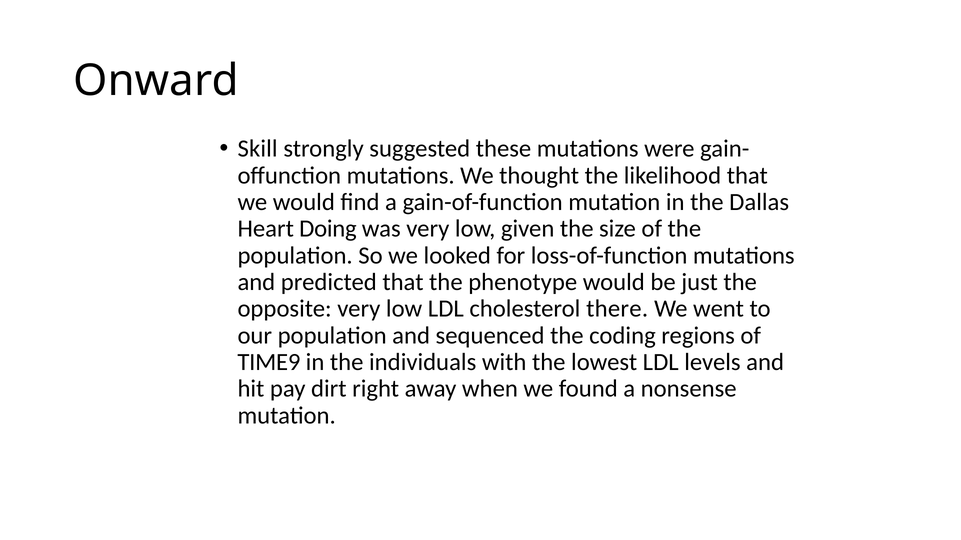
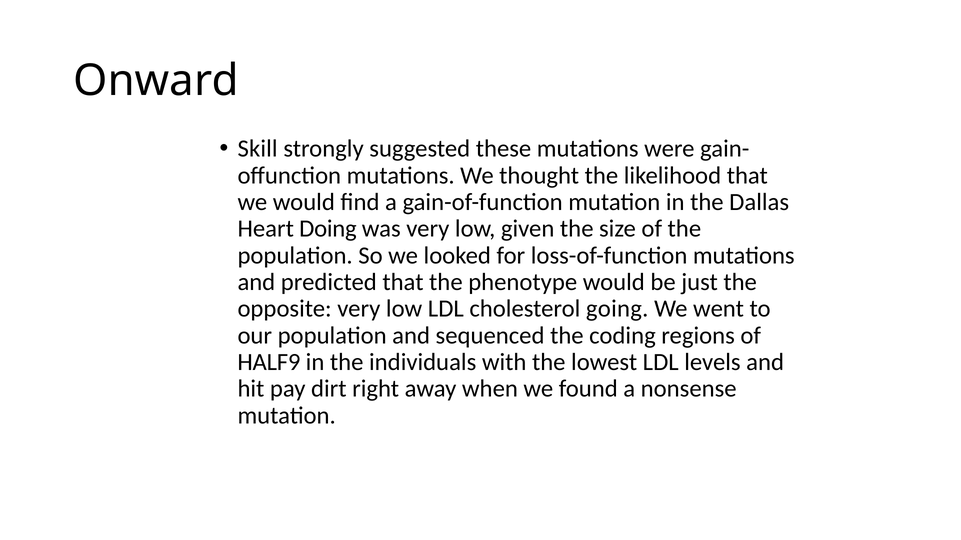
there: there -> going
TIME9: TIME9 -> HALF9
